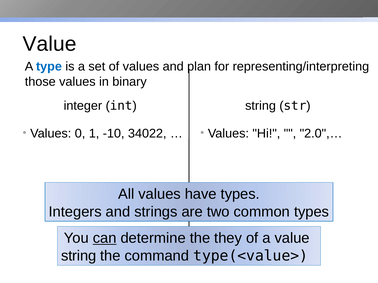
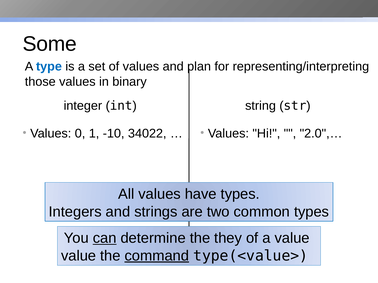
Value at (50, 44): Value -> Some
string at (79, 256): string -> value
command underline: none -> present
